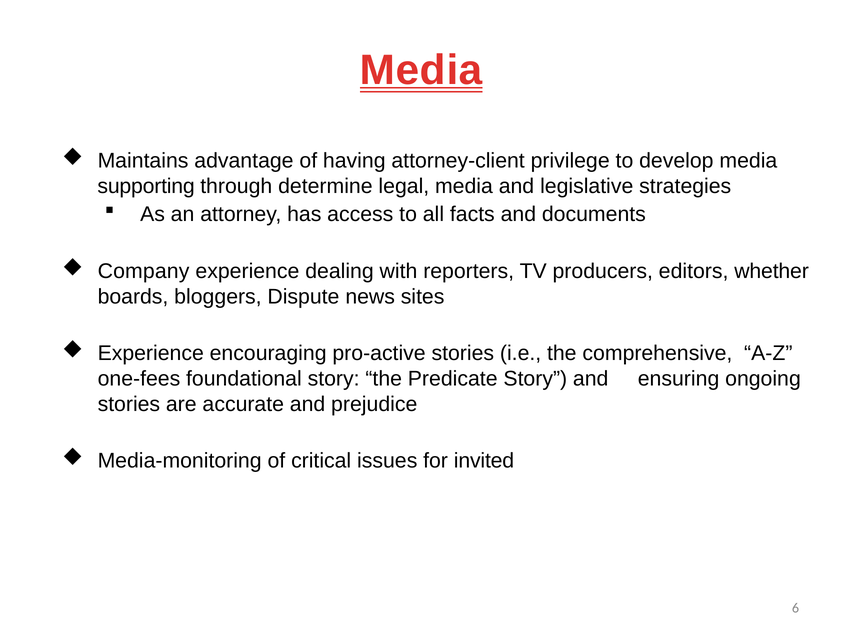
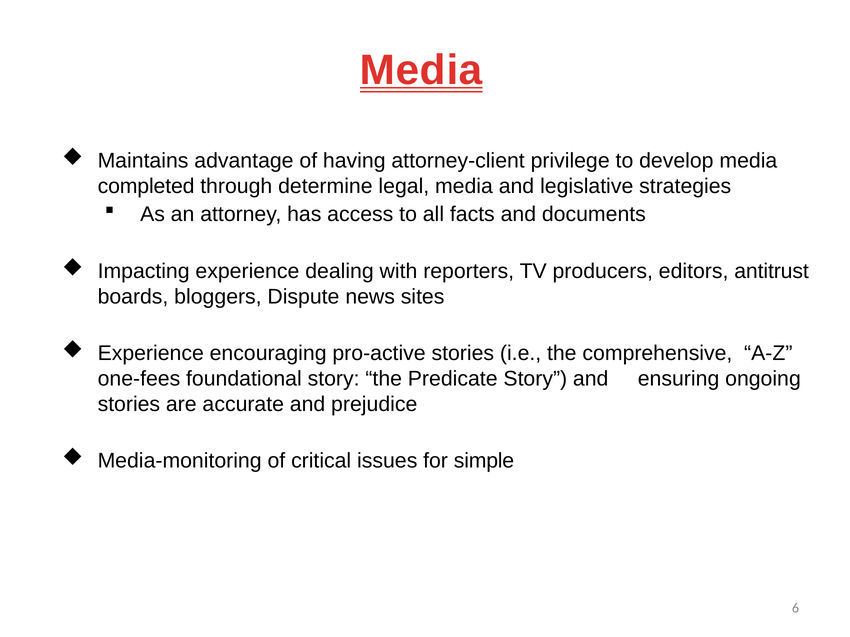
supporting: supporting -> completed
Company: Company -> Impacting
whether: whether -> antitrust
invited: invited -> simple
